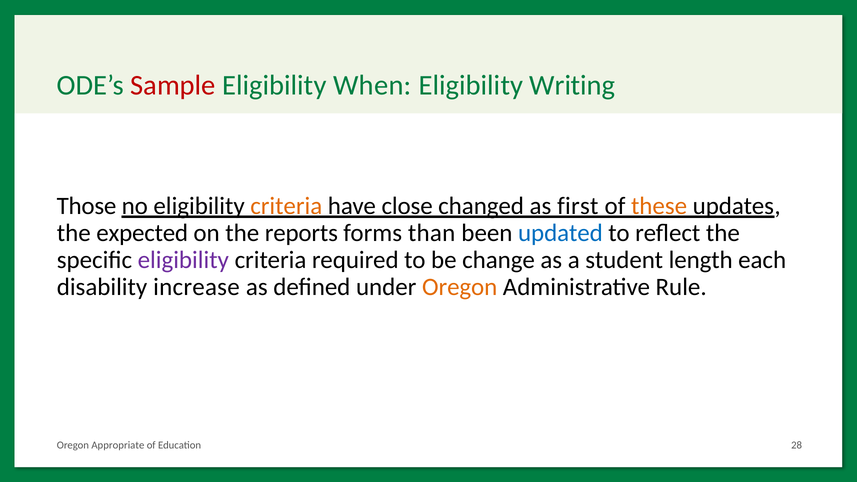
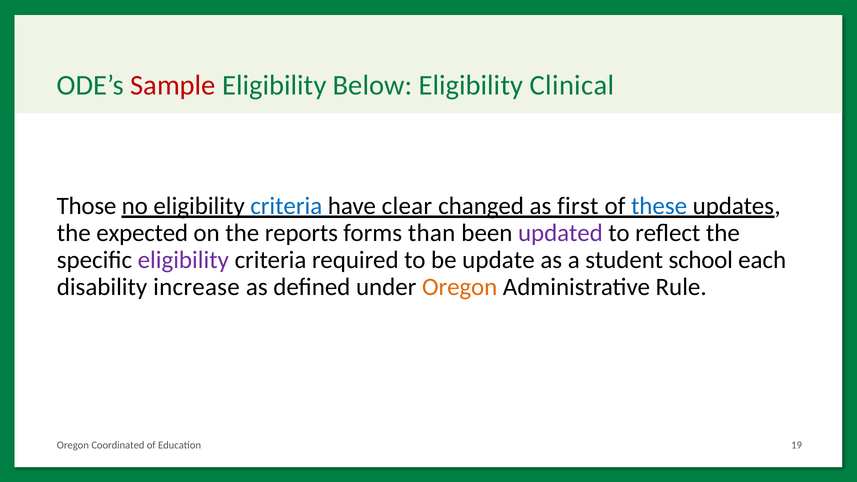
When: When -> Below
Writing: Writing -> Clinical
criteria at (286, 206) colour: orange -> blue
close: close -> clear
these colour: orange -> blue
updated colour: blue -> purple
change: change -> update
length: length -> school
Appropriate: Appropriate -> Coordinated
28: 28 -> 19
